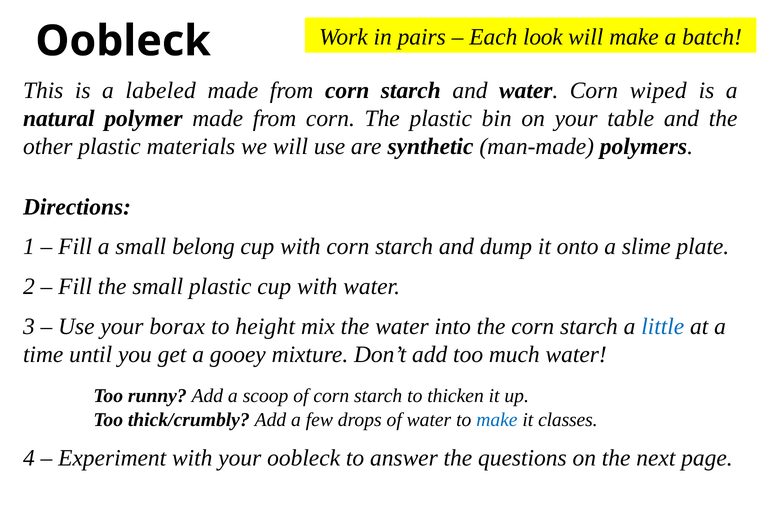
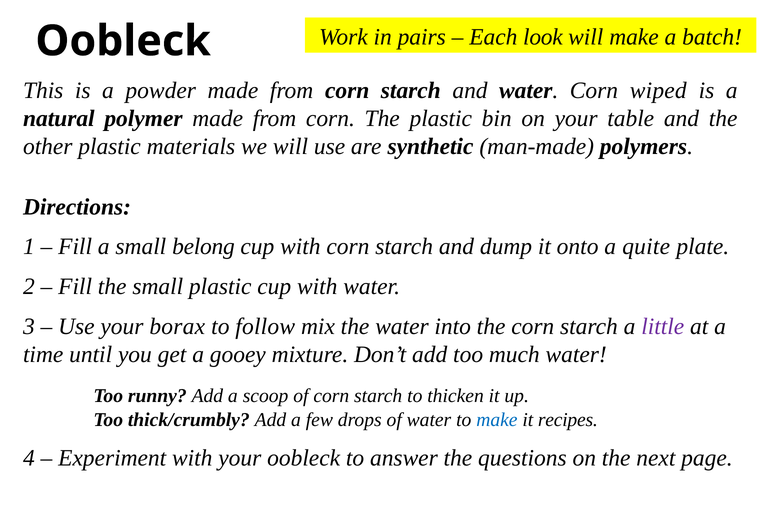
labeled: labeled -> powder
slime: slime -> quite
height: height -> follow
little colour: blue -> purple
classes: classes -> recipes
